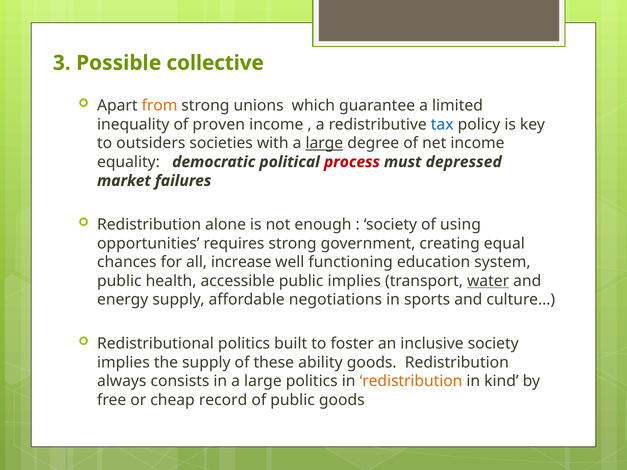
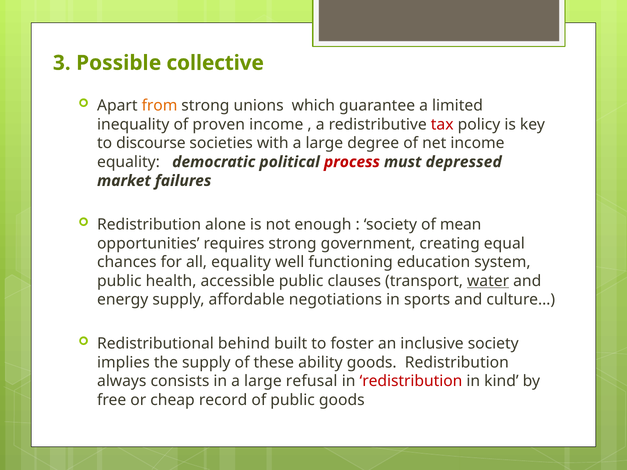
tax colour: blue -> red
outsiders: outsiders -> discourse
large at (324, 143) underline: present -> none
using: using -> mean
all increase: increase -> equality
public implies: implies -> clauses
Redistributional politics: politics -> behind
large politics: politics -> refusal
redistribution at (411, 381) colour: orange -> red
